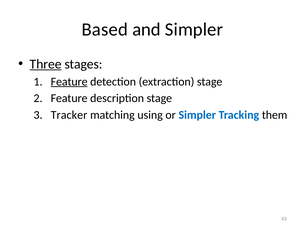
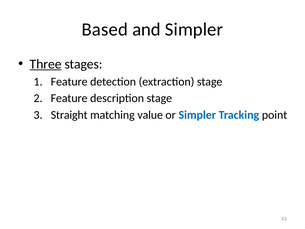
Feature at (69, 81) underline: present -> none
Tracker: Tracker -> Straight
using: using -> value
them: them -> point
